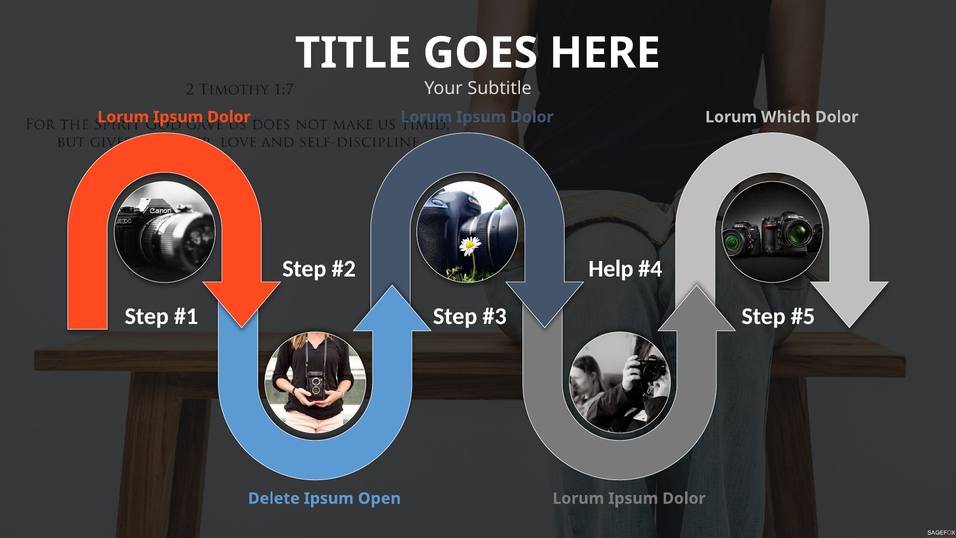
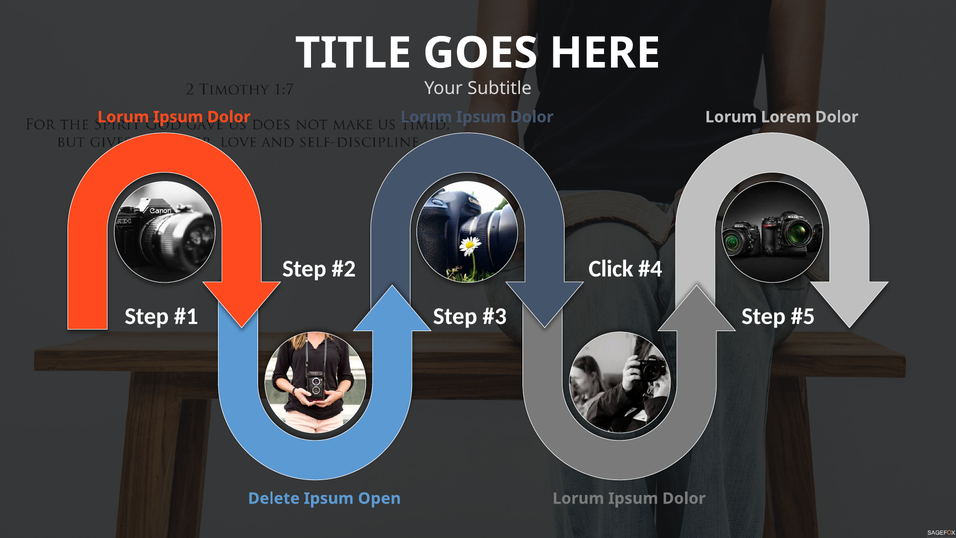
Which: Which -> Lorem
Help: Help -> Click
